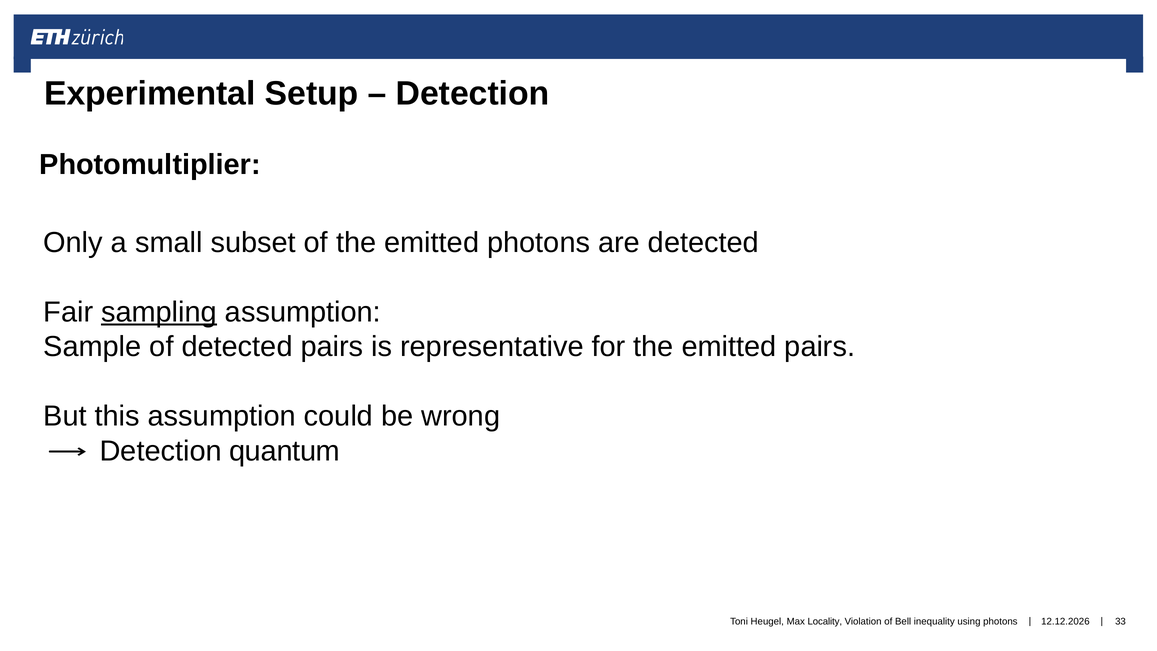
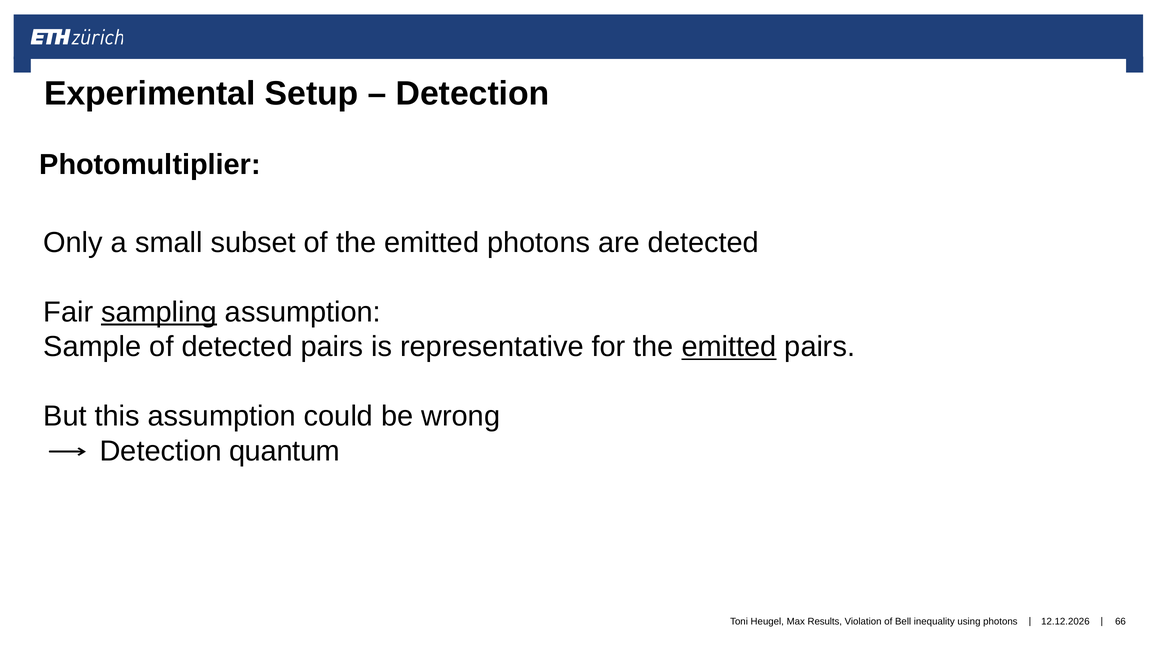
emitted at (729, 347) underline: none -> present
Locality: Locality -> Results
33: 33 -> 66
